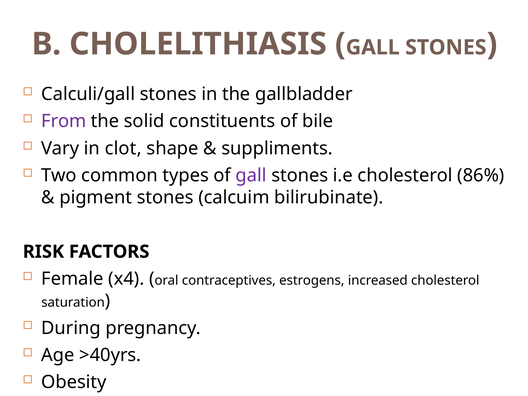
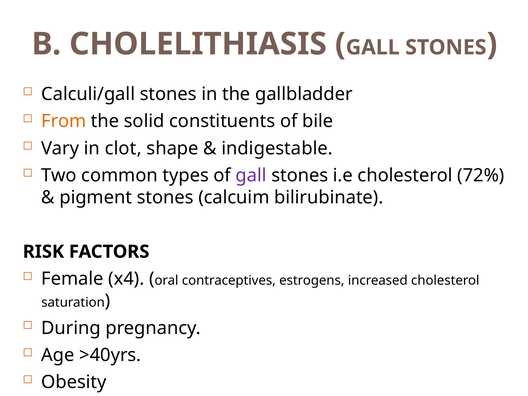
From colour: purple -> orange
suppliments: suppliments -> indigestable
86%: 86% -> 72%
